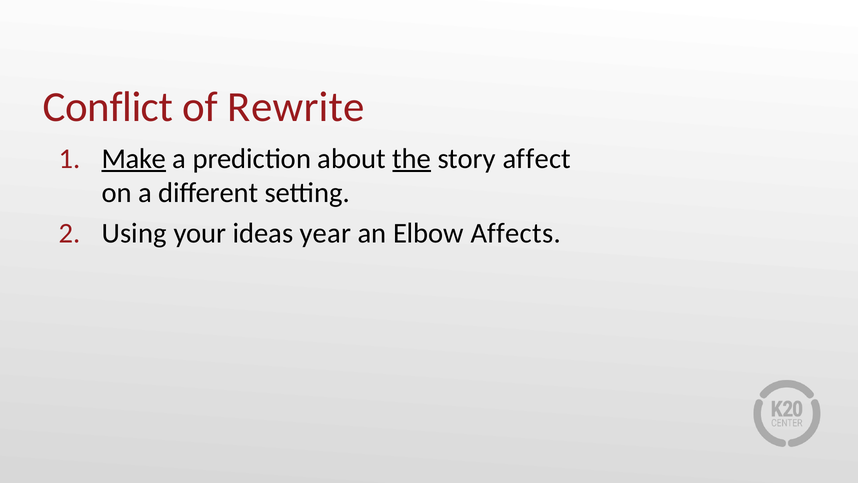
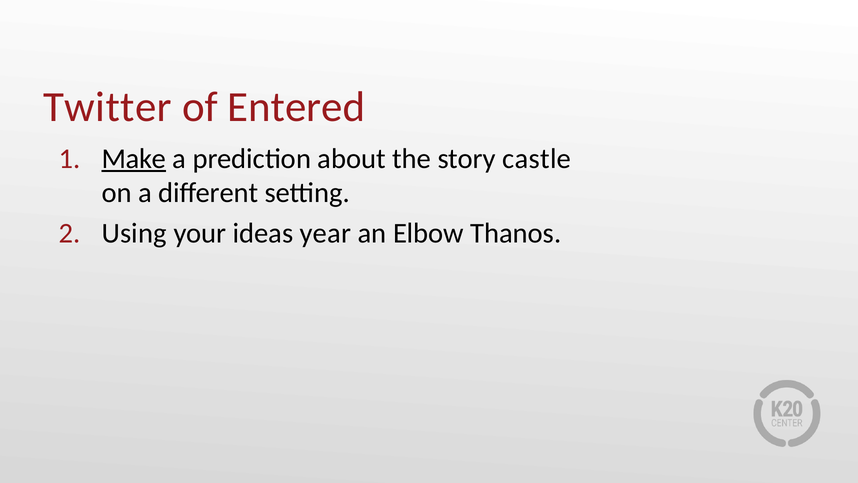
Conflict: Conflict -> Twitter
Rewrite: Rewrite -> Entered
the underline: present -> none
affect: affect -> castle
Affects: Affects -> Thanos
